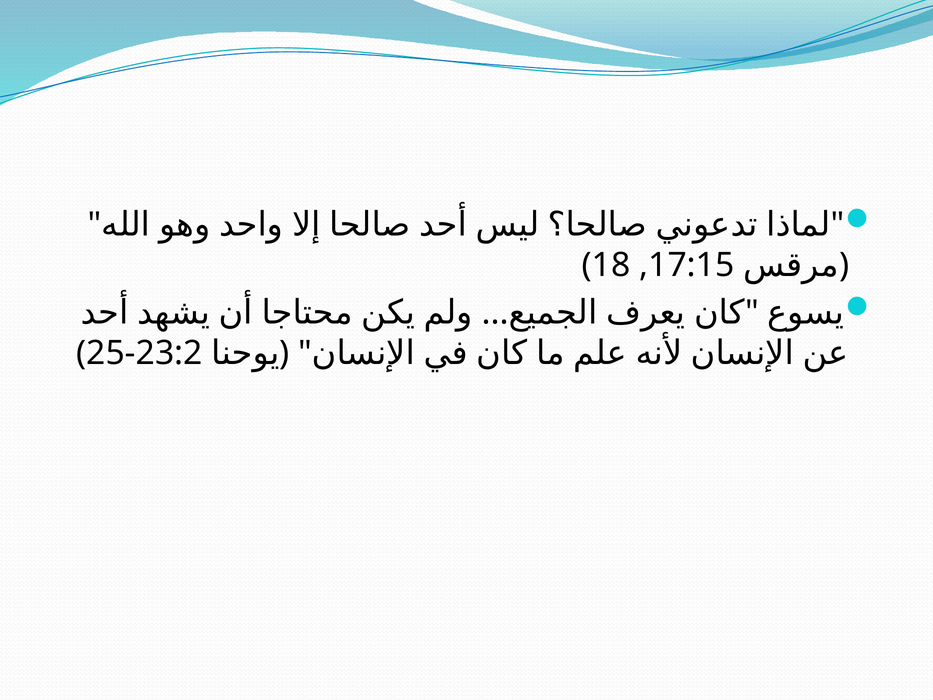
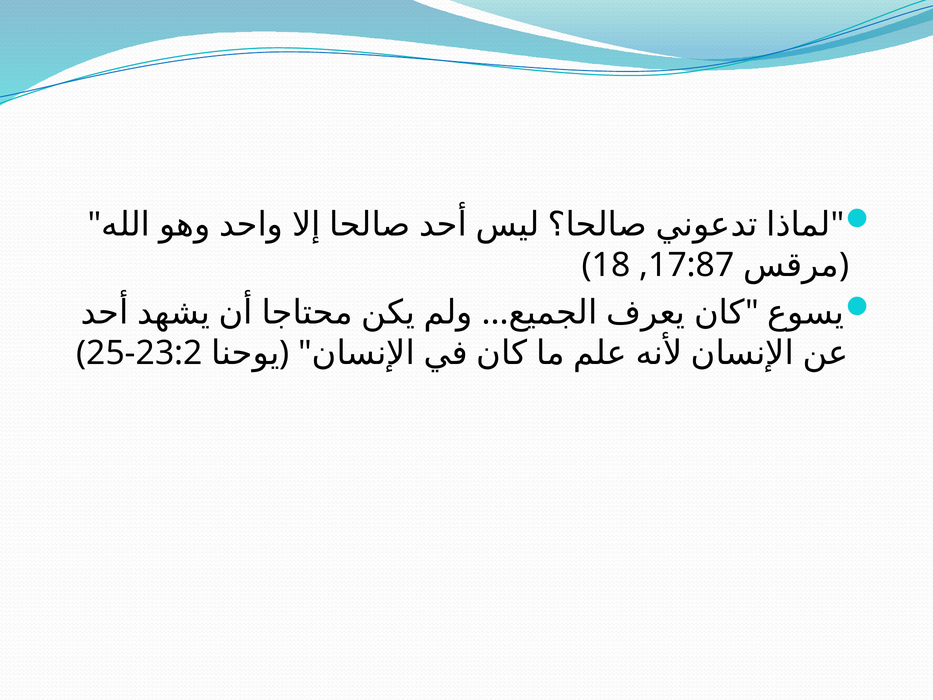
17:15: 17:15 -> 17:87
